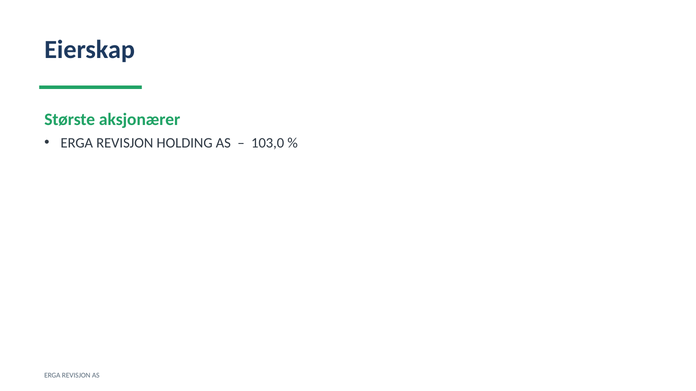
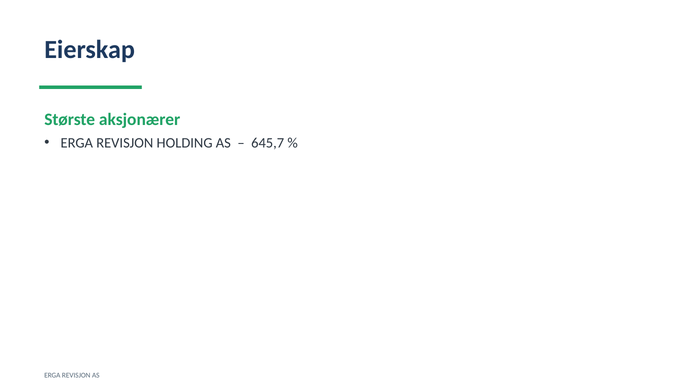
103,0: 103,0 -> 645,7
